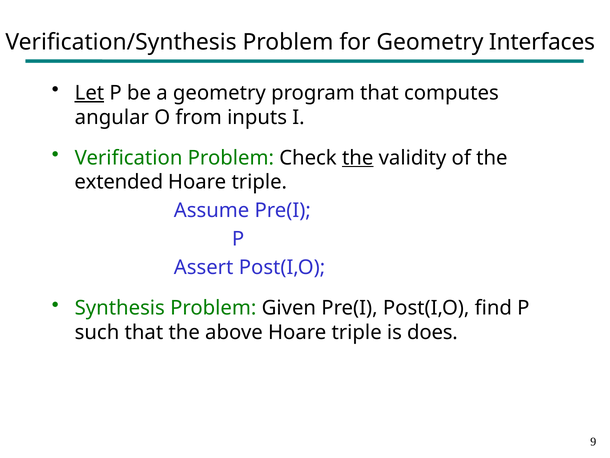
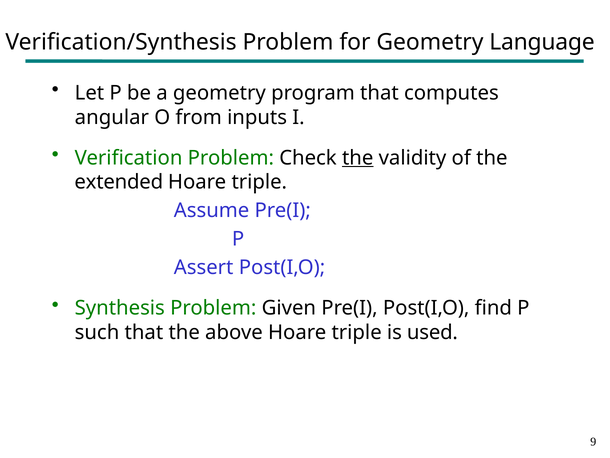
Interfaces: Interfaces -> Language
Let underline: present -> none
does: does -> used
